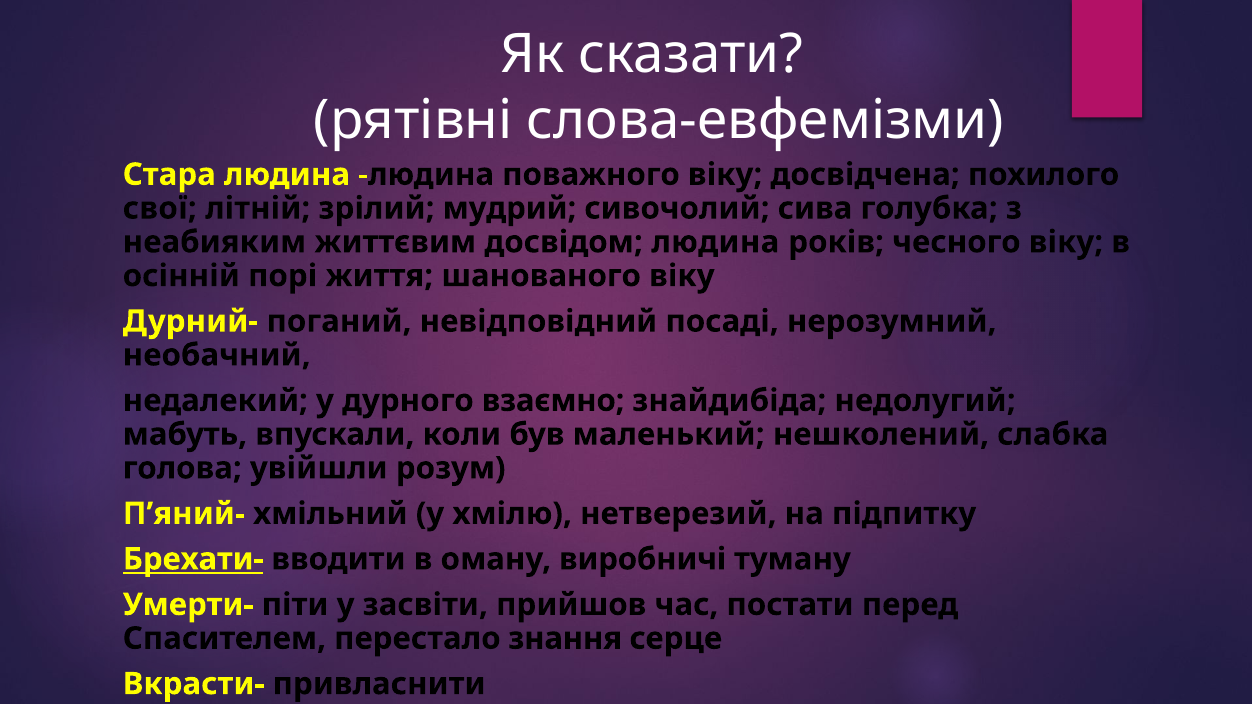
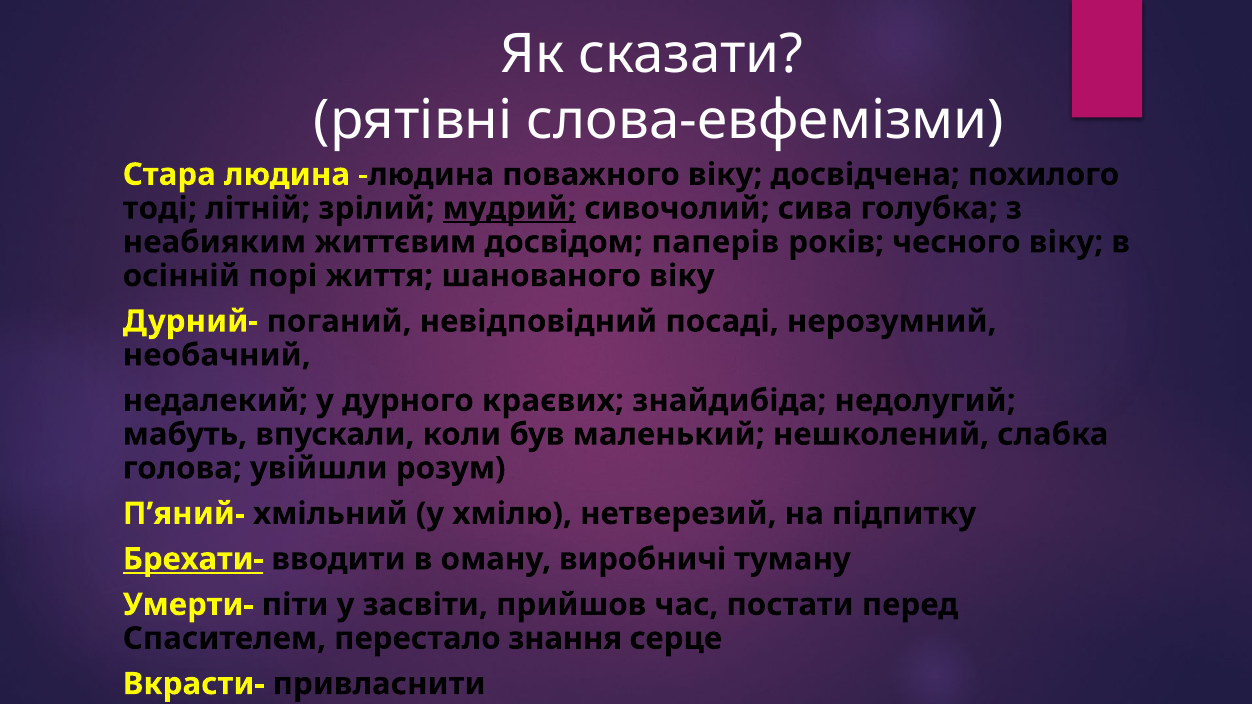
свої: свої -> тоді
мудрий underline: none -> present
досвідом людина: людина -> паперів
взаємно: взаємно -> краєвих
